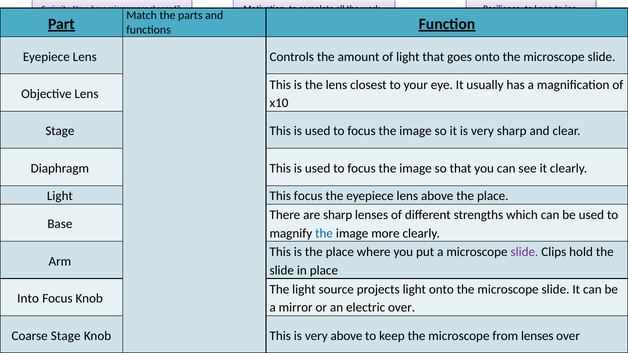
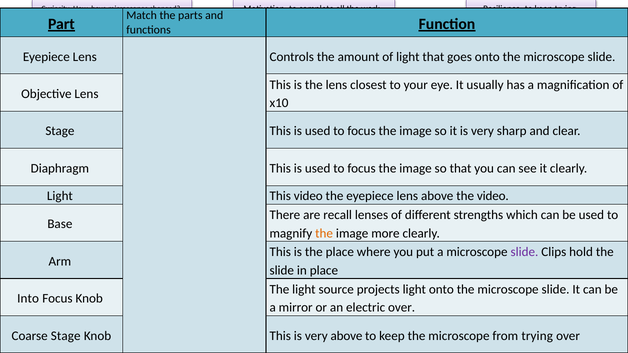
This focus: focus -> video
above the place: place -> video
are sharp: sharp -> recall
the at (324, 233) colour: blue -> orange
from lenses: lenses -> trying
